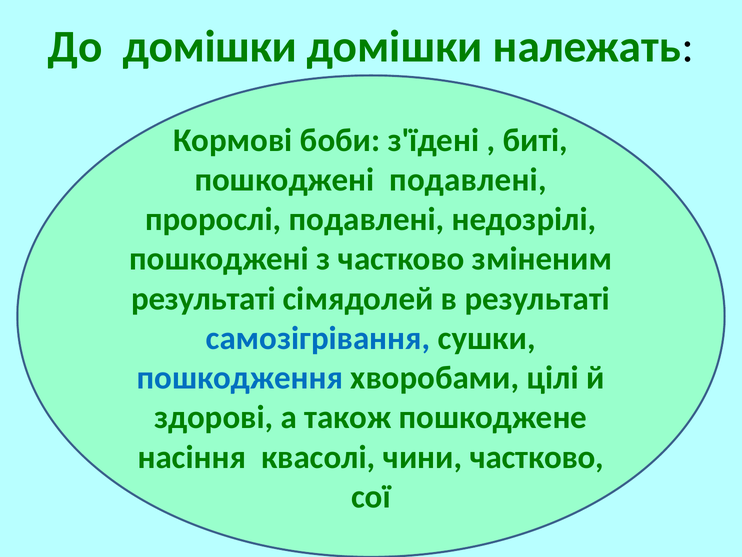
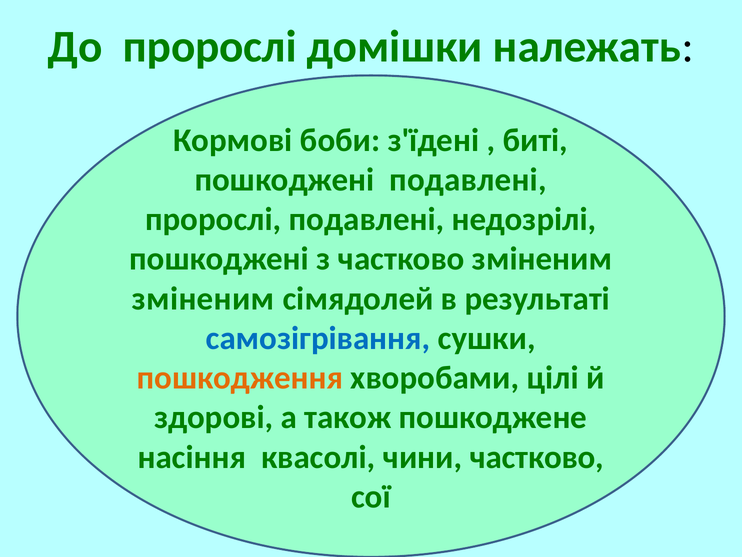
До домішки: домішки -> пророслі
результаті at (203, 298): результаті -> зміненим
пошкодження colour: blue -> orange
